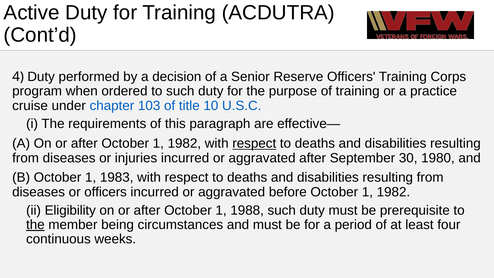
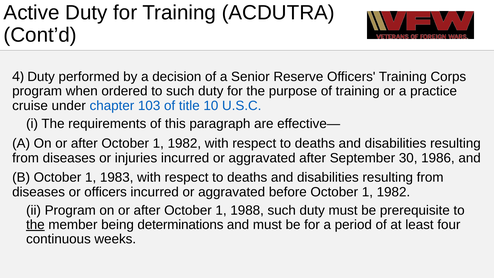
respect at (254, 143) underline: present -> none
1980: 1980 -> 1986
ii Eligibility: Eligibility -> Program
circumstances: circumstances -> determinations
